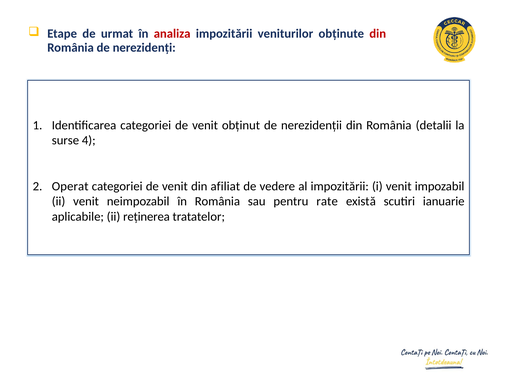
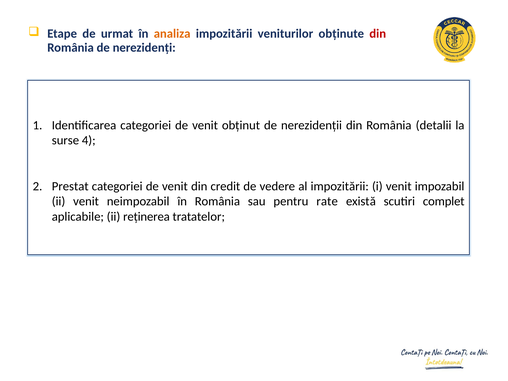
analiza colour: red -> orange
Operat: Operat -> Prestat
afiliat: afiliat -> credit
ianuarie: ianuarie -> complet
